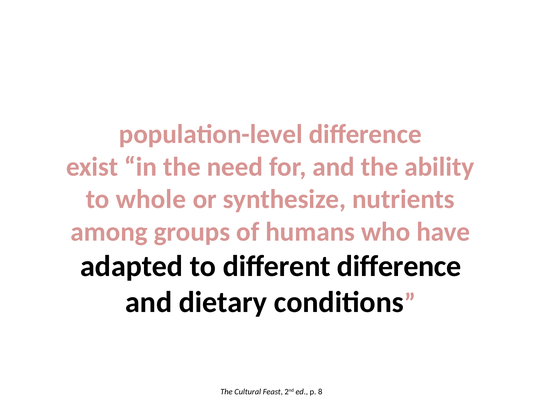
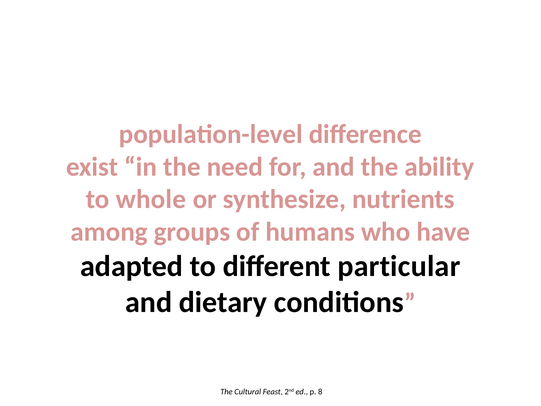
different difference: difference -> particular
